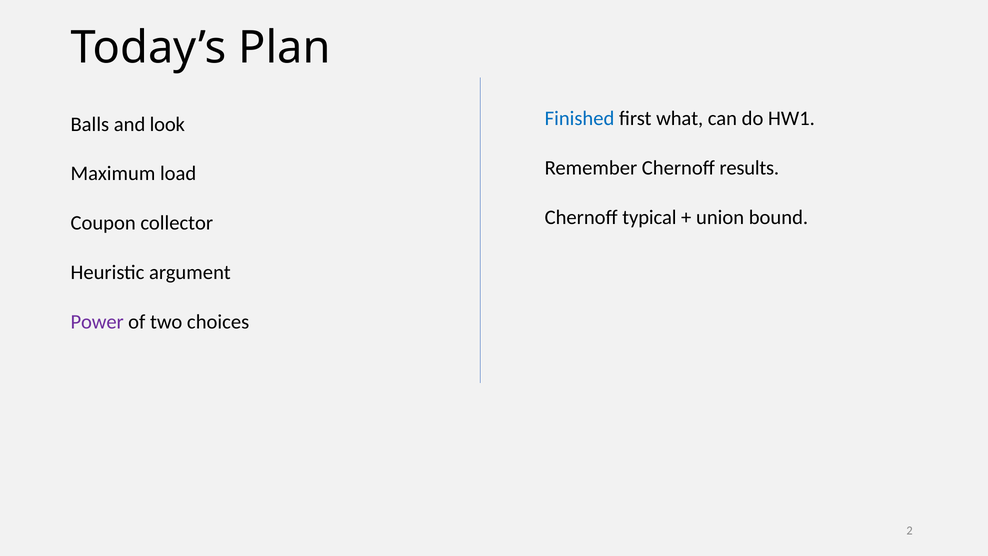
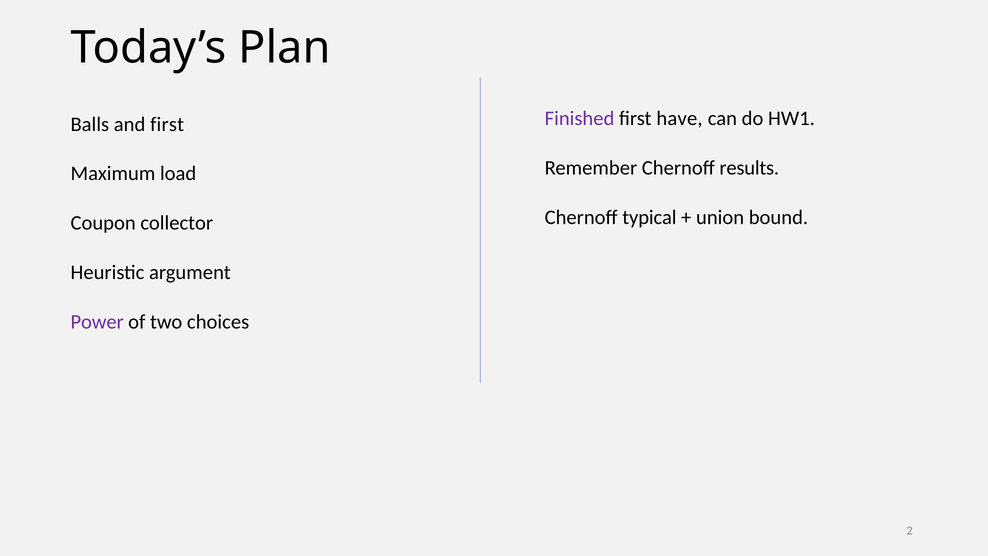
Finished colour: blue -> purple
what: what -> have
and look: look -> first
